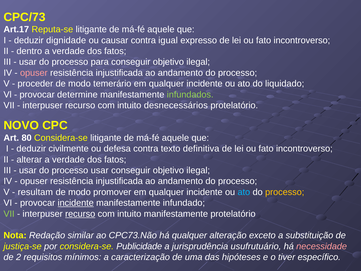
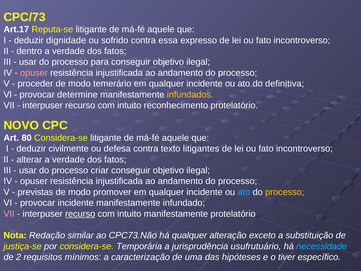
causar: causar -> sofrido
igual: igual -> essa
liquidado: liquidado -> definitiva
infundados colour: light green -> yellow
desnecessários: desnecessários -> reconhecimento
definitiva: definitiva -> litigantes
processo usar: usar -> criar
resultam: resultam -> previstas
incidente at (76, 203) underline: present -> none
VII at (9, 214) colour: light green -> pink
Publicidade: Publicidade -> Temporária
necessidade colour: pink -> light blue
